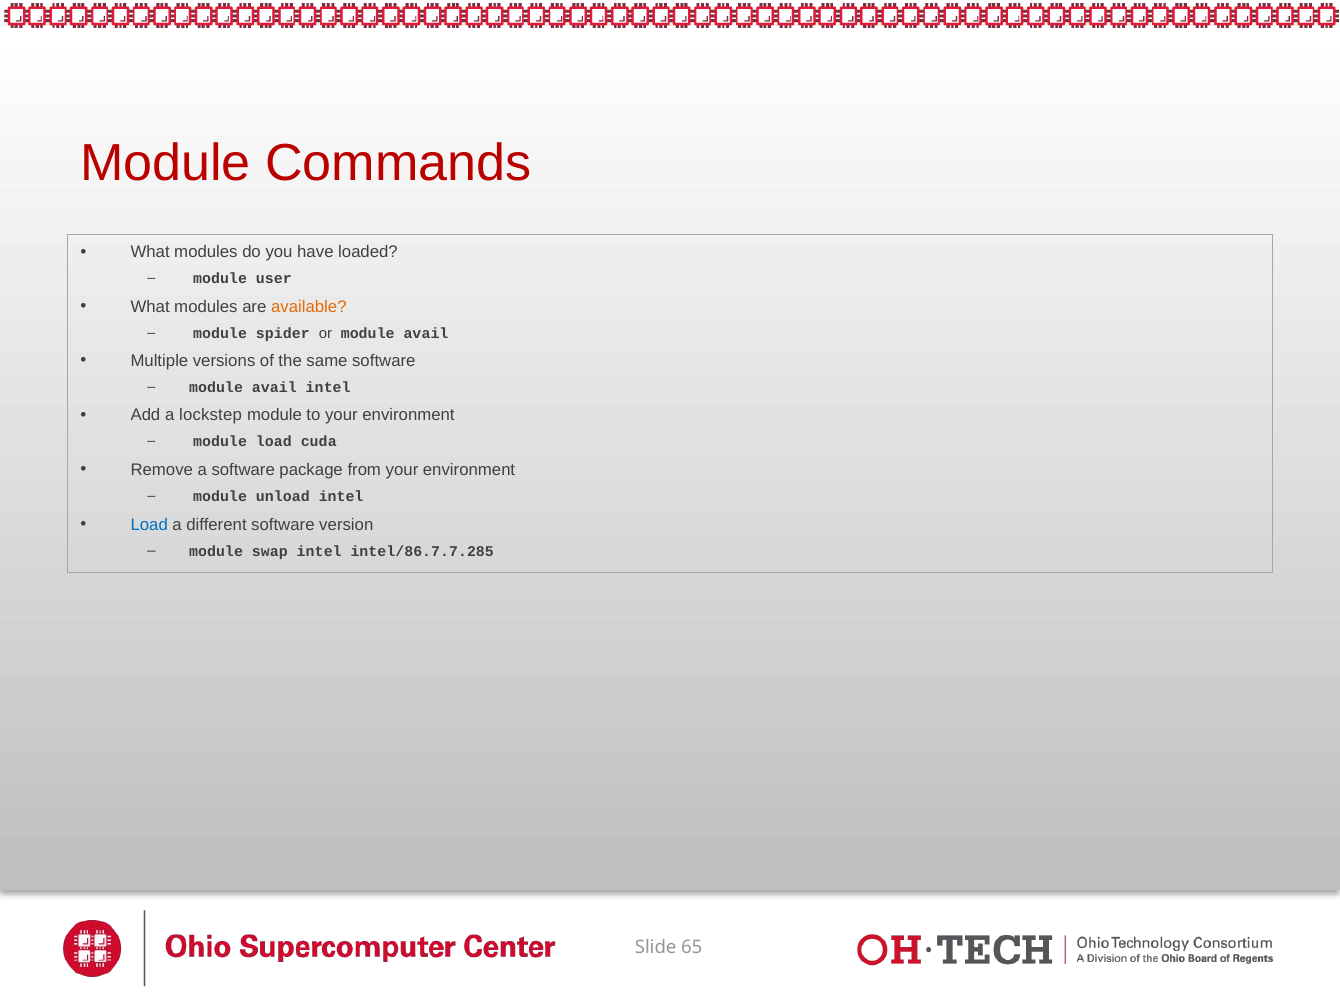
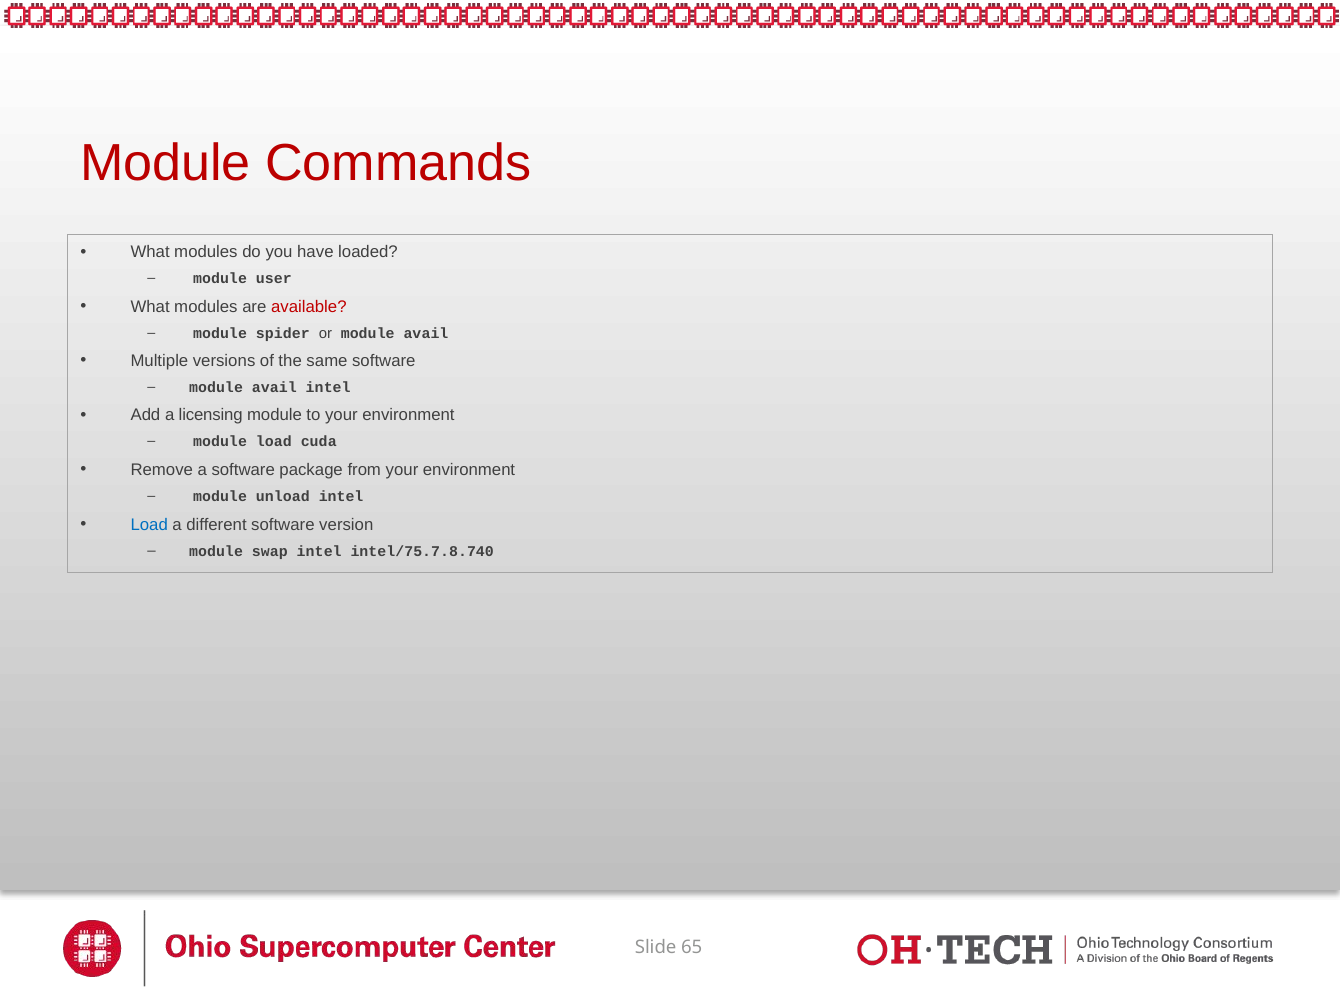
available colour: orange -> red
lockstep: lockstep -> licensing
intel/86.7.7.285: intel/86.7.7.285 -> intel/75.7.8.740
